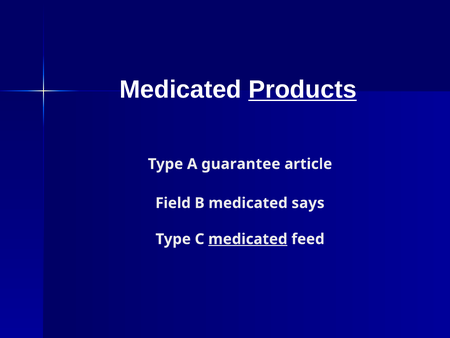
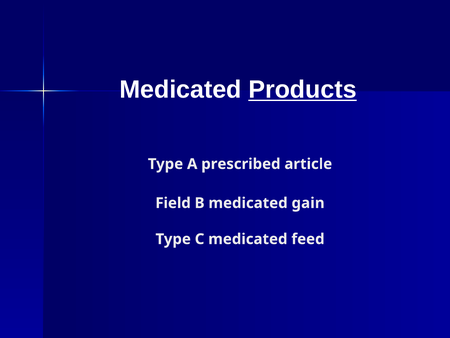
guarantee: guarantee -> prescribed
says: says -> gain
medicated at (248, 239) underline: present -> none
